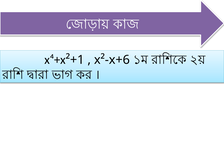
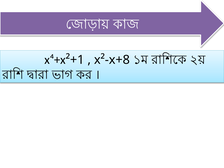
x²-x+6: x²-x+6 -> x²-x+8
